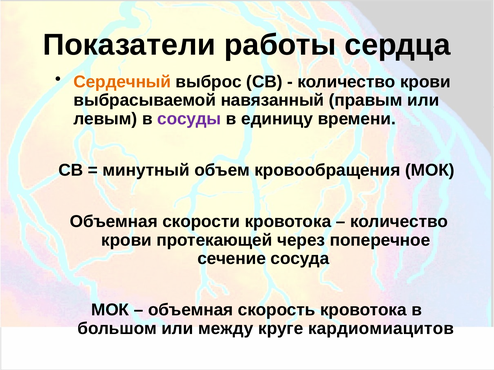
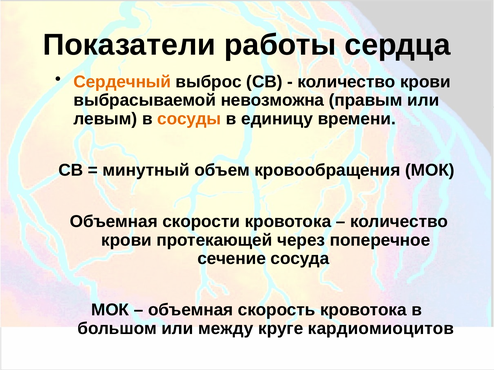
навязанный: навязанный -> невозможна
сосуды colour: purple -> orange
кардиомиацитов: кардиомиацитов -> кардиомиоцитов
